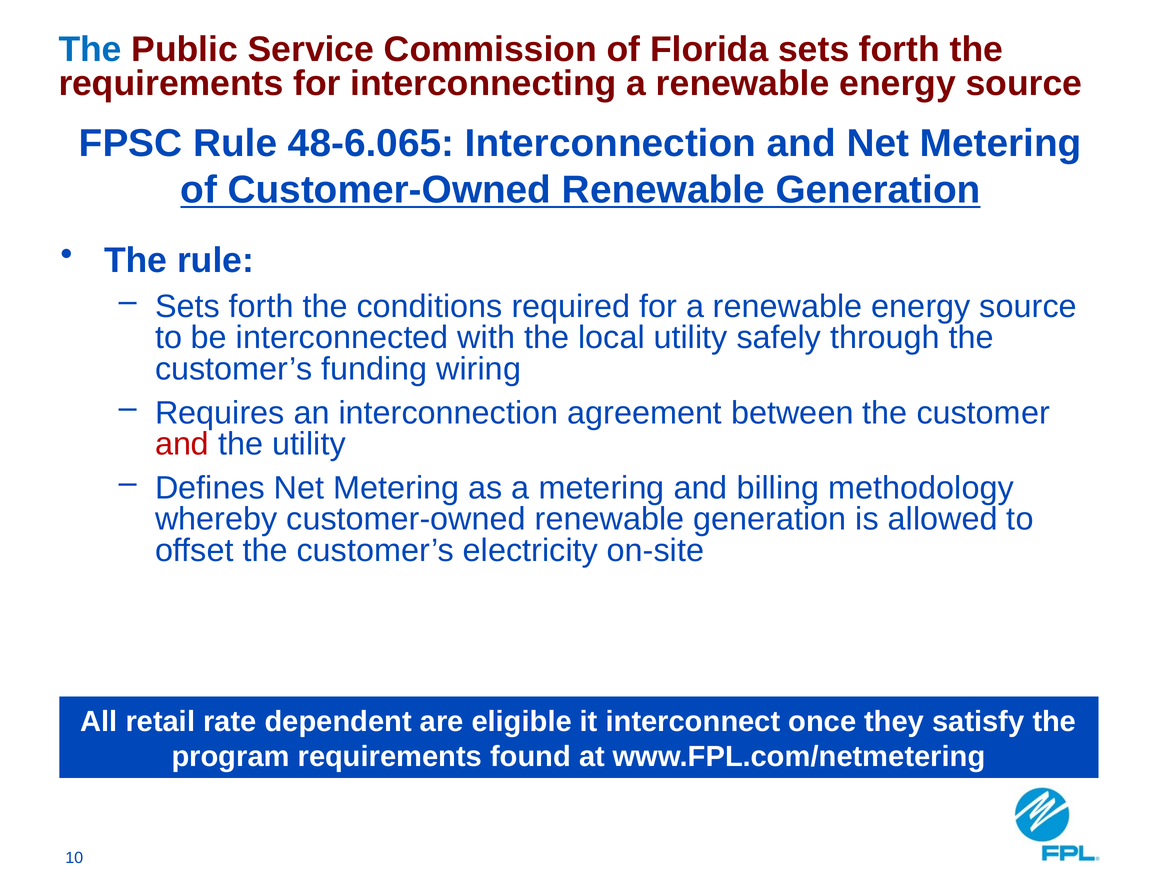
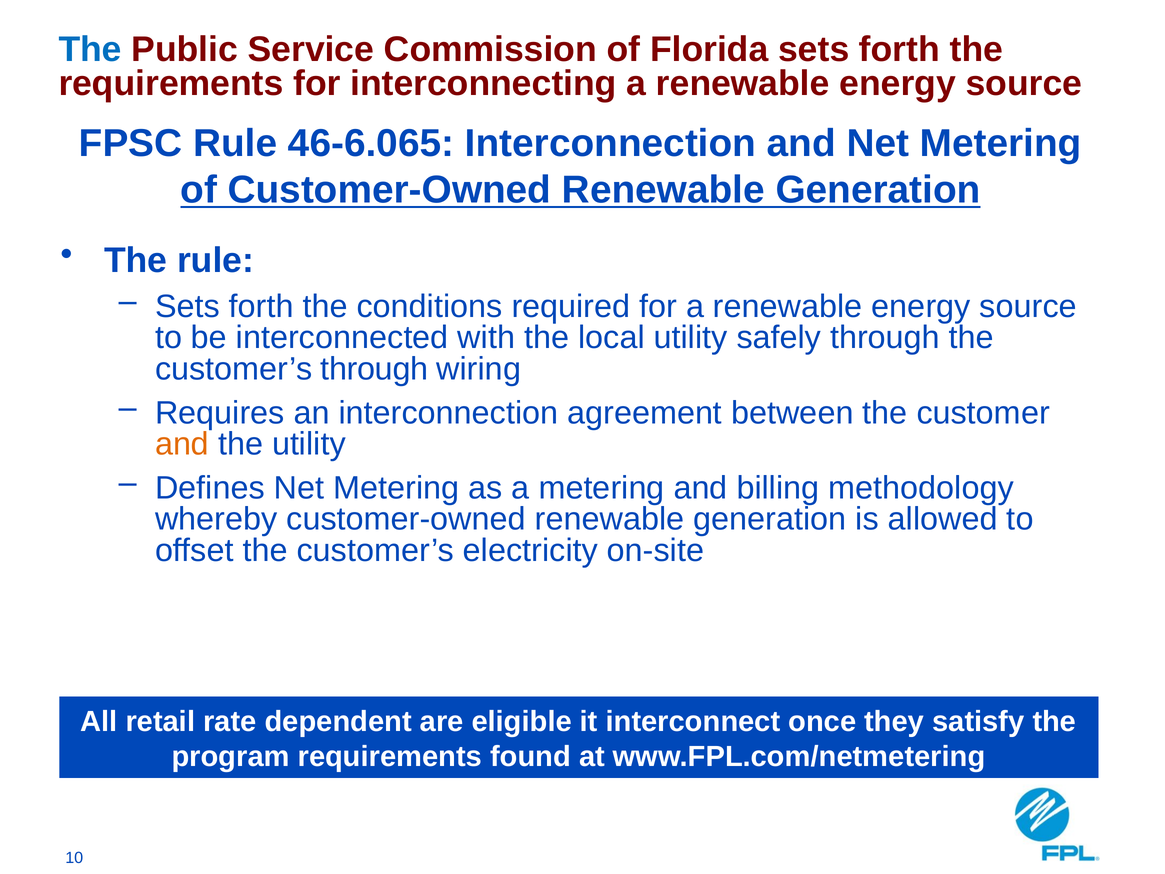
48-6.065: 48-6.065 -> 46-6.065
customer’s funding: funding -> through
and at (182, 444) colour: red -> orange
